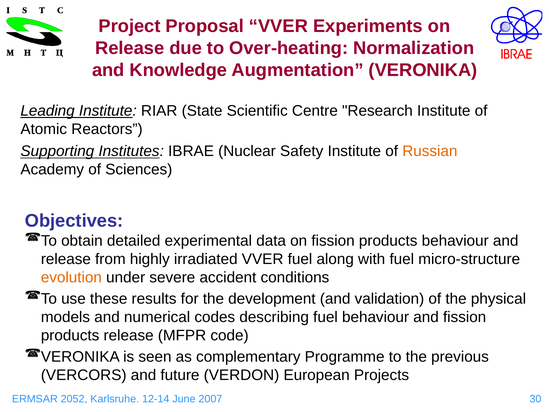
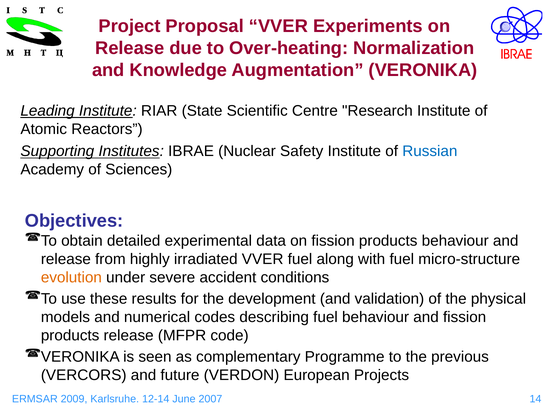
Russian colour: orange -> blue
2052: 2052 -> 2009
30: 30 -> 14
